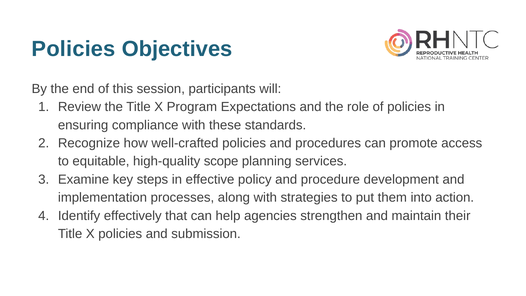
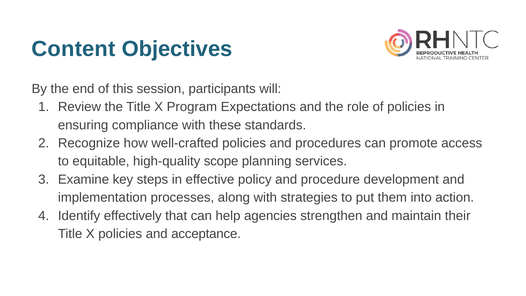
Policies at (74, 49): Policies -> Content
submission: submission -> acceptance
